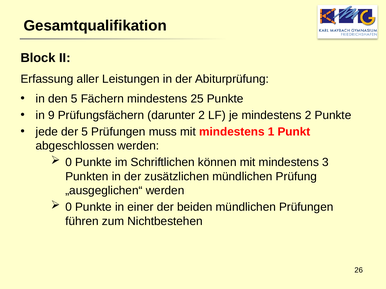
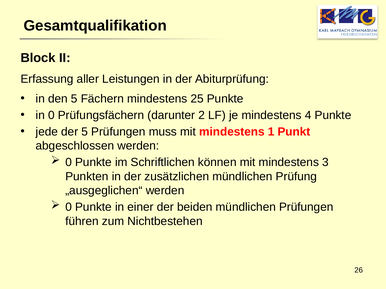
in 9: 9 -> 0
mindestens 2: 2 -> 4
